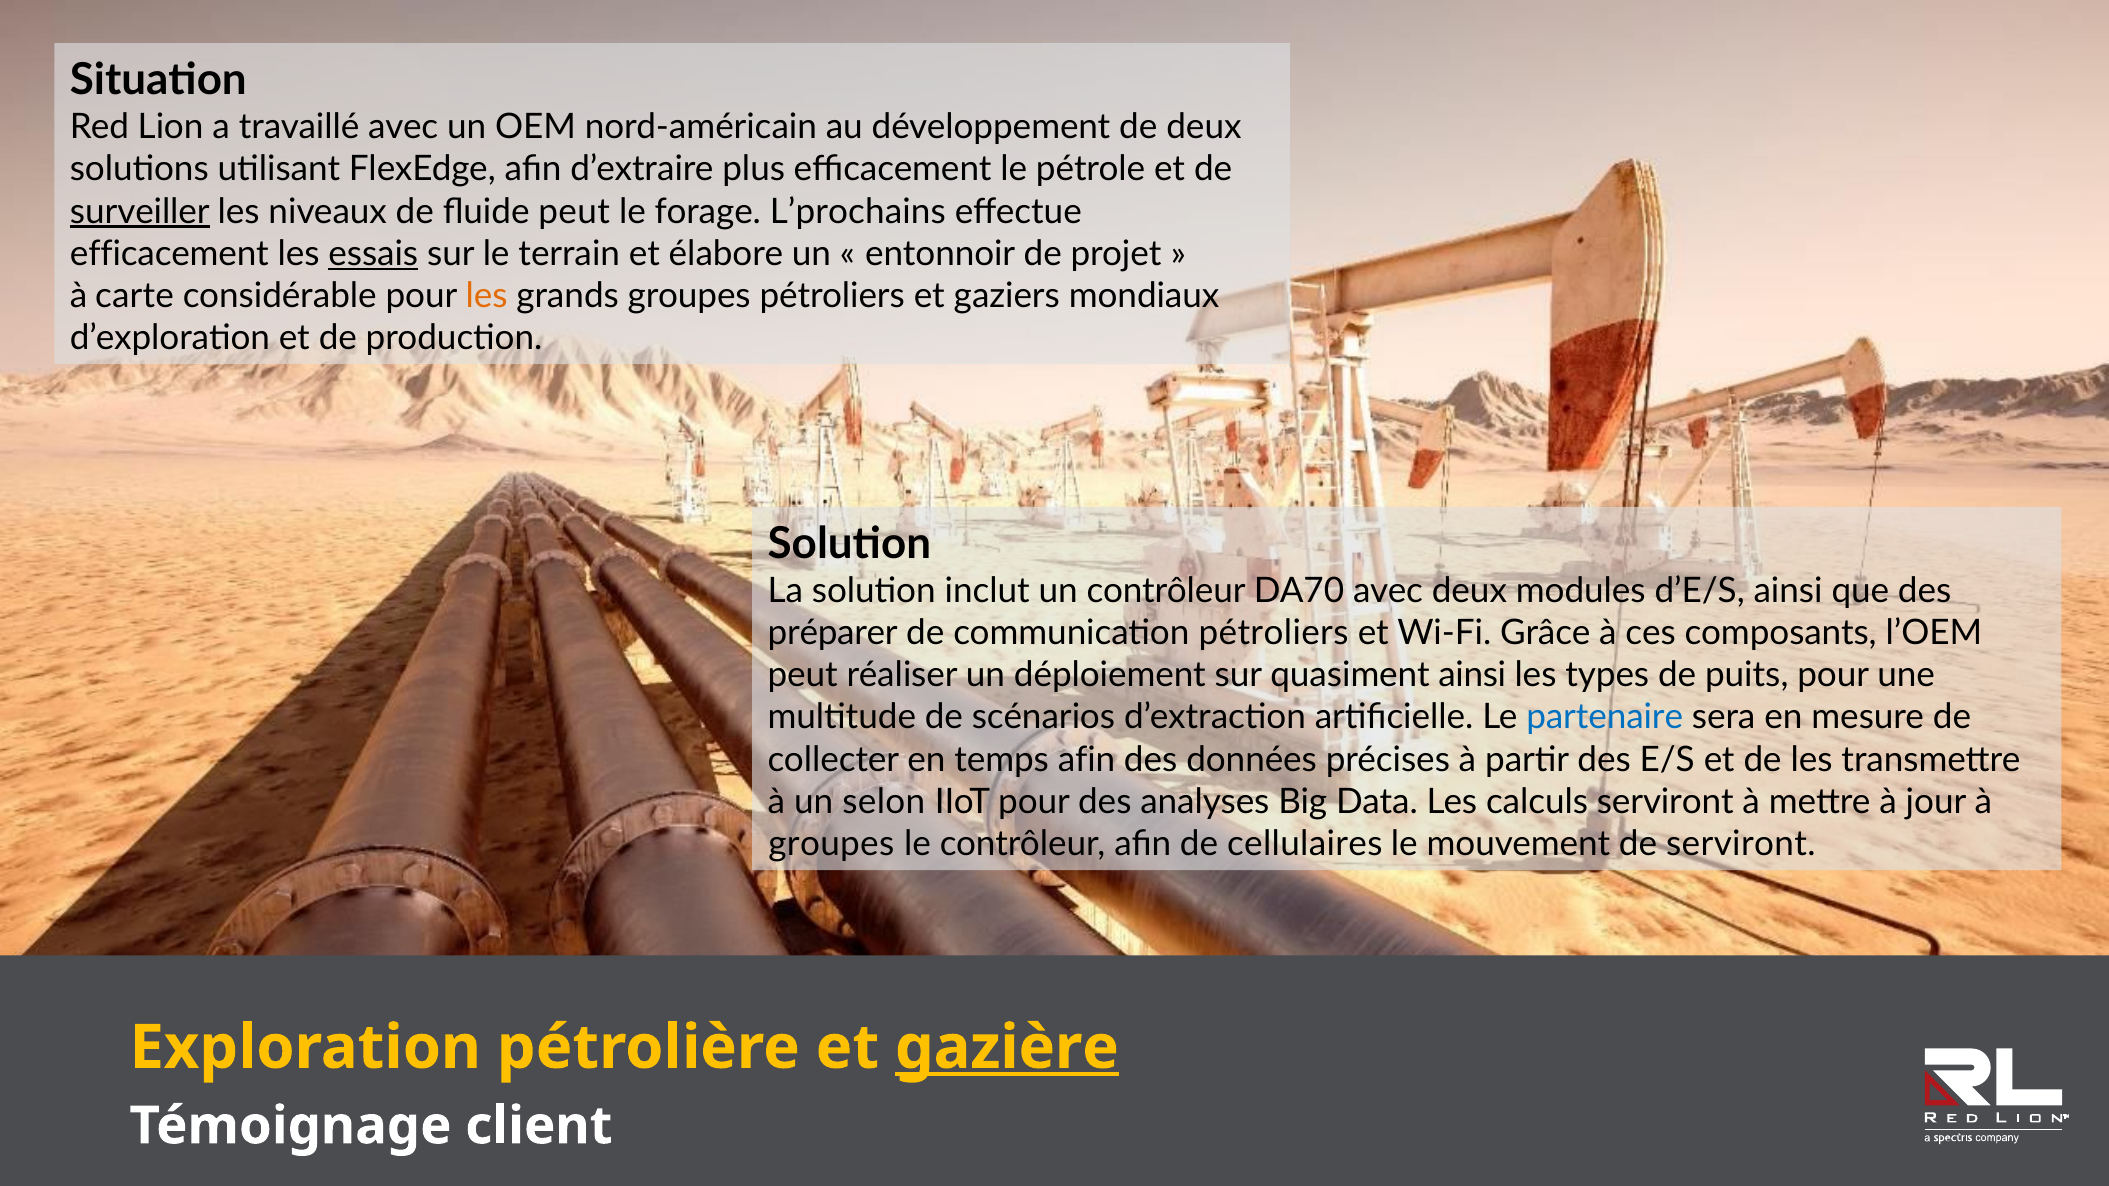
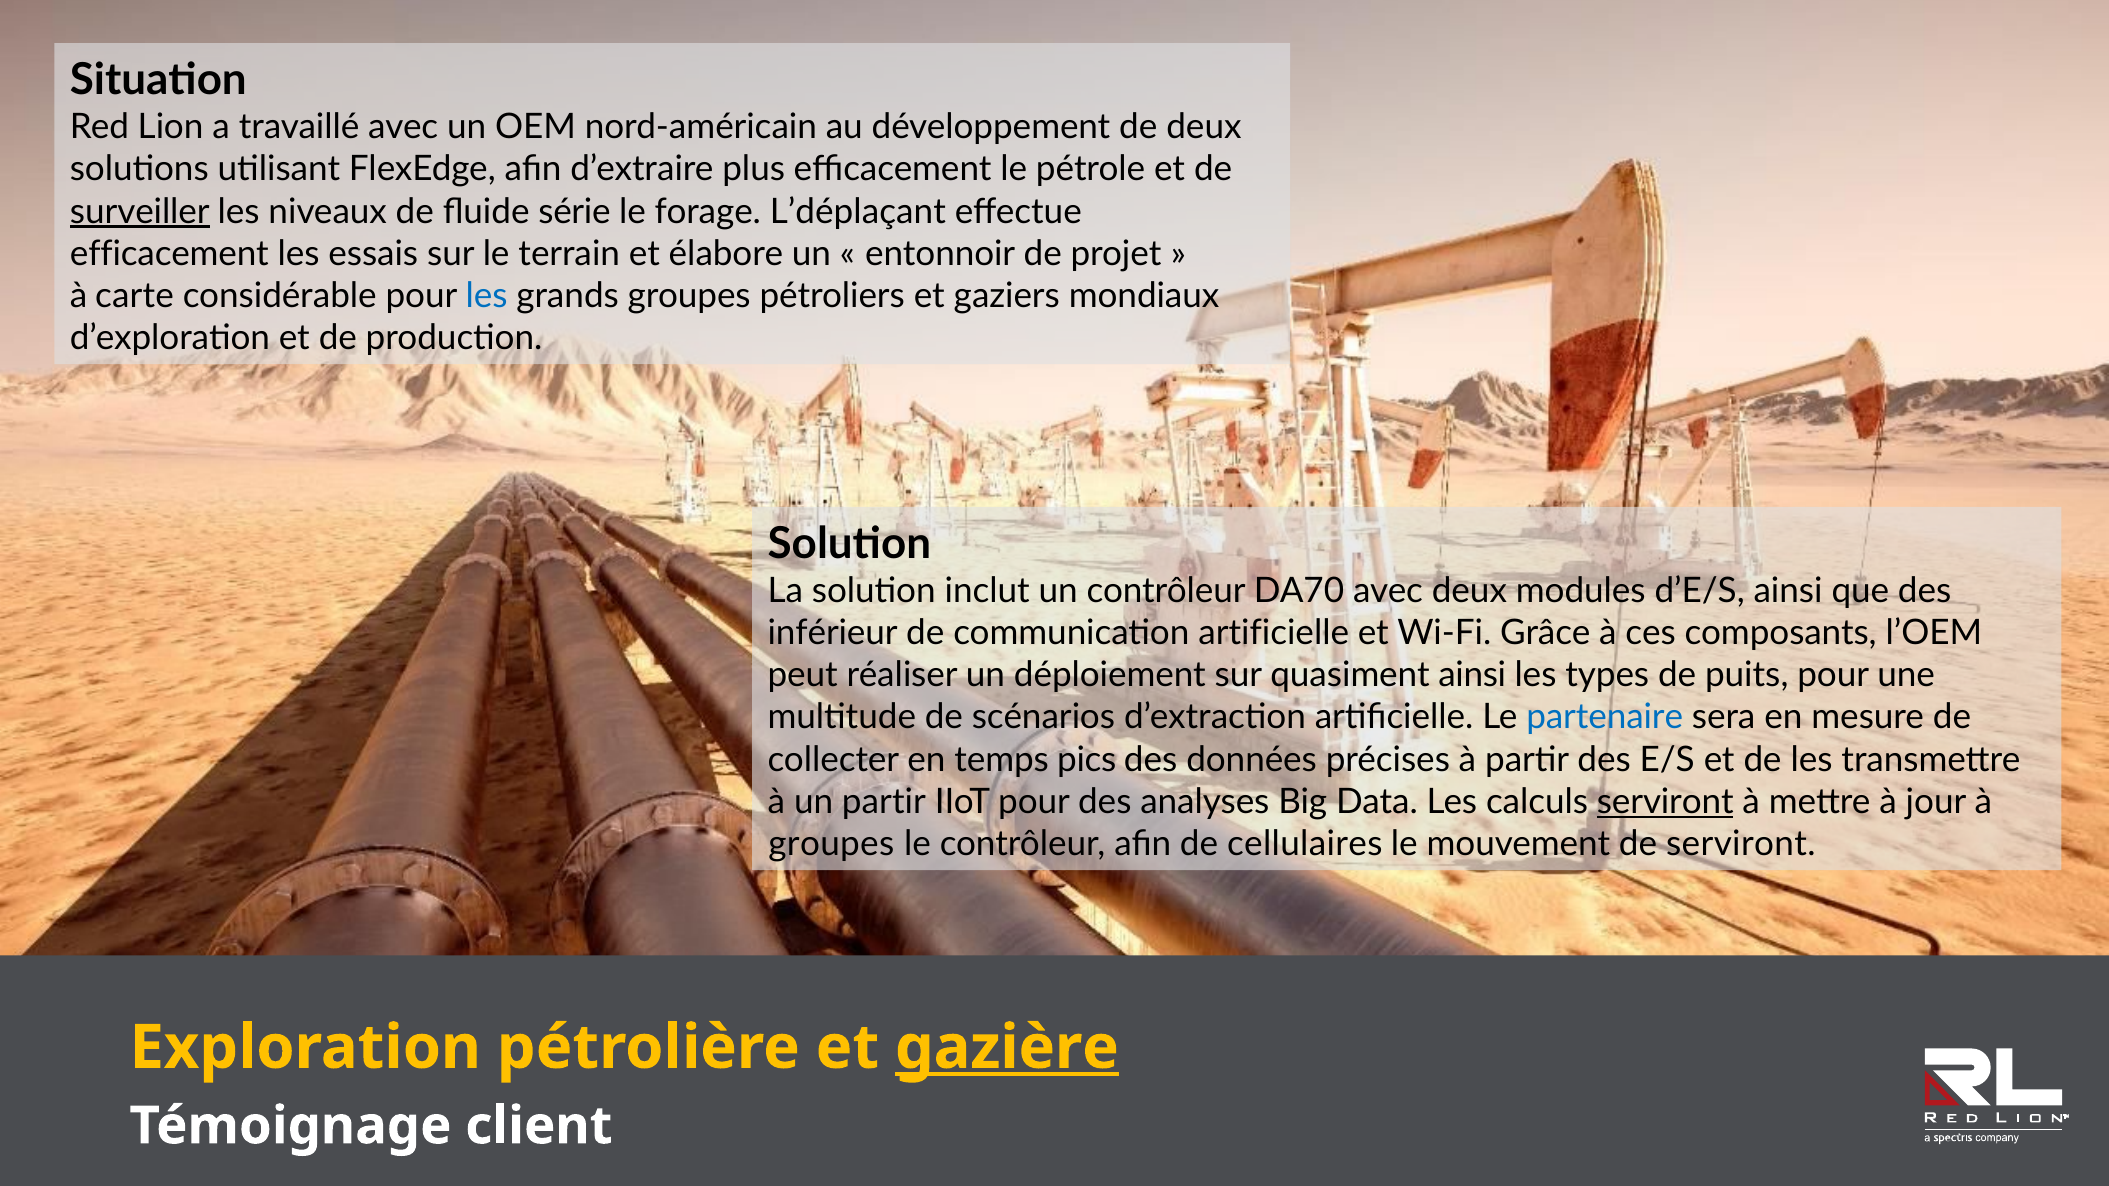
fluide peut: peut -> série
L’prochains: L’prochains -> L’déplaçant
essais underline: present -> none
les at (487, 296) colour: orange -> blue
préparer: préparer -> inférieur
communication pétroliers: pétroliers -> artificielle
temps afin: afin -> pics
un selon: selon -> partir
serviront at (1665, 802) underline: none -> present
